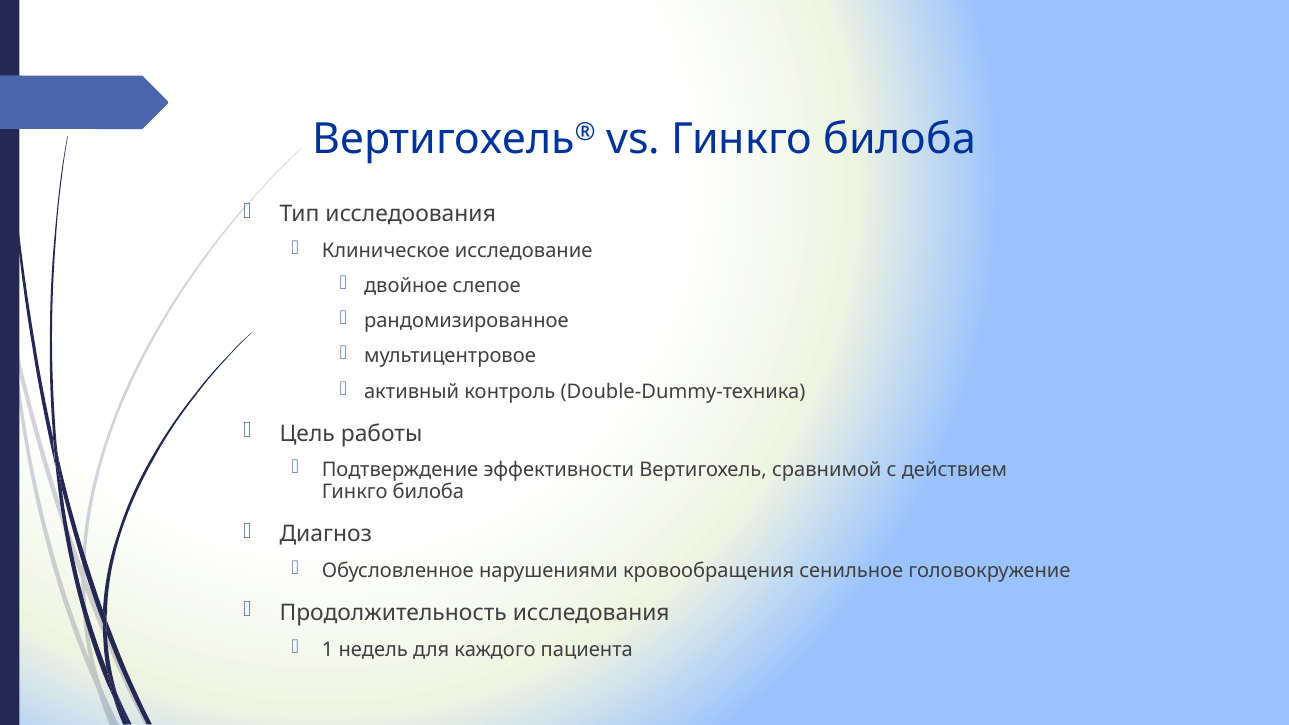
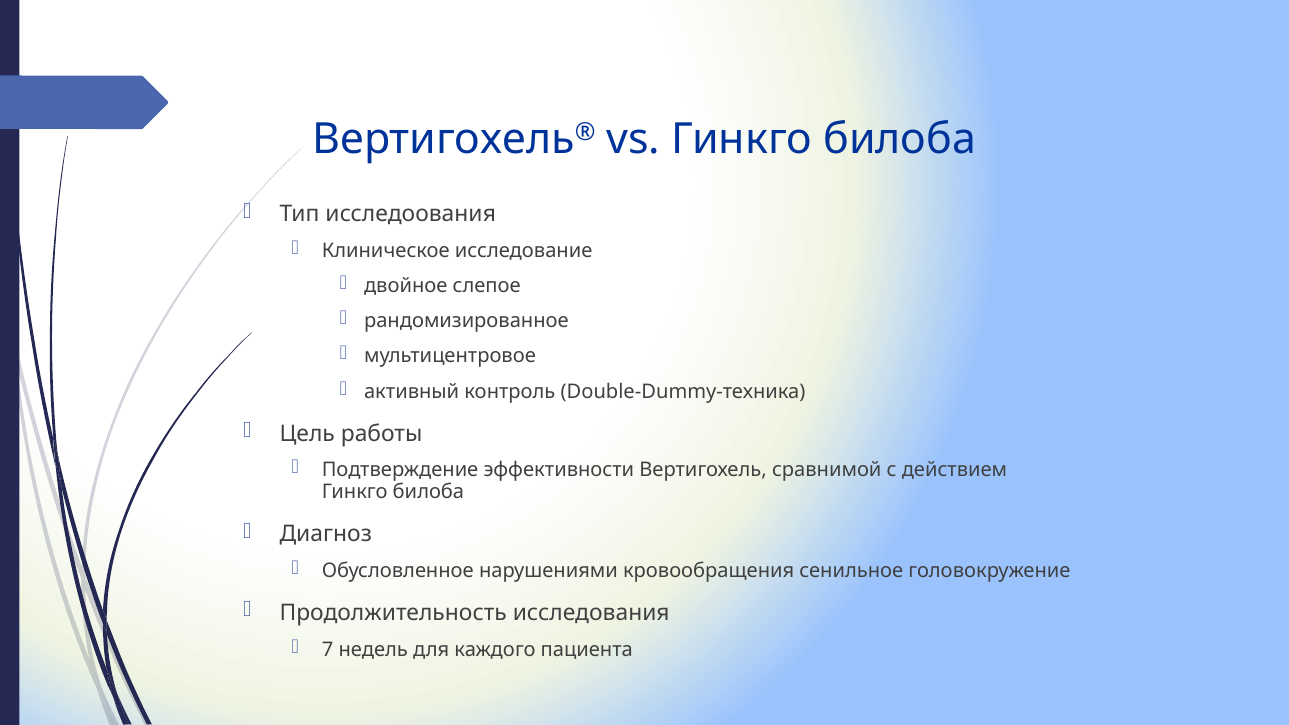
1: 1 -> 7
